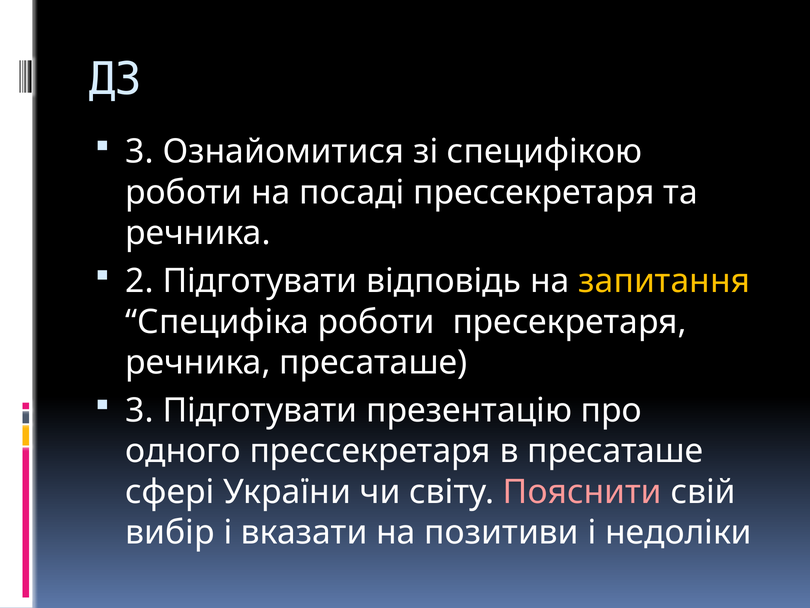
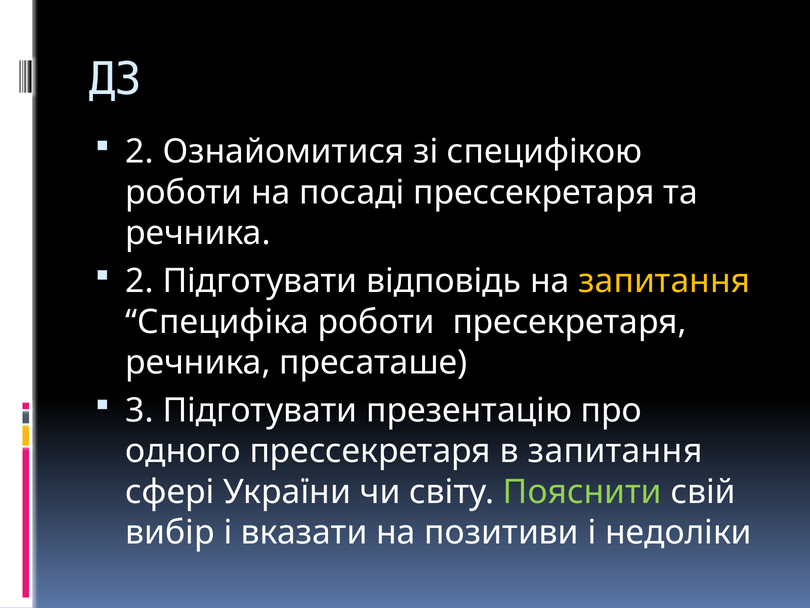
3 at (140, 152): 3 -> 2
в пресаташе: пресаташе -> запитання
Пояснити colour: pink -> light green
